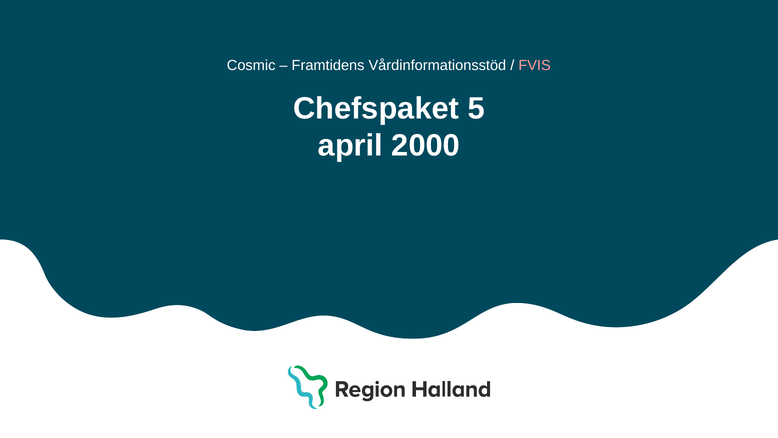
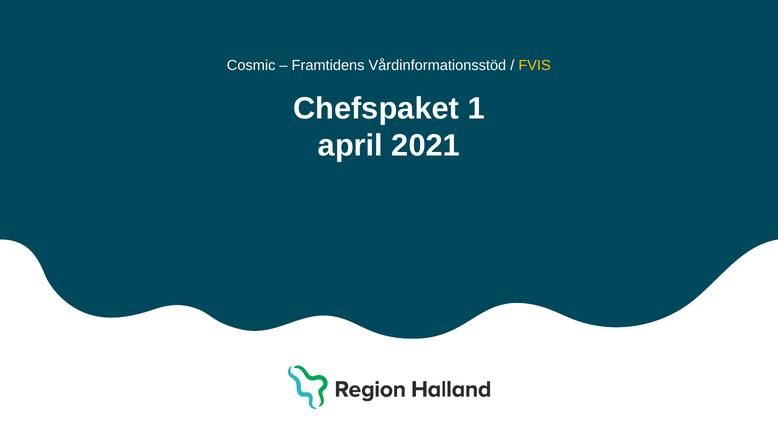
FVIS colour: pink -> yellow
Chefspaket 5: 5 -> 1
2000: 2000 -> 2021
